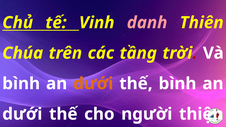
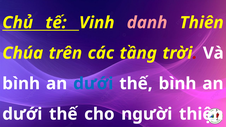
dưới at (93, 84) colour: orange -> blue
